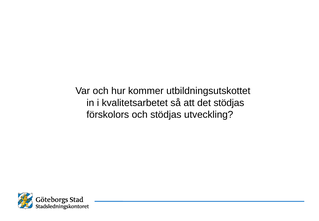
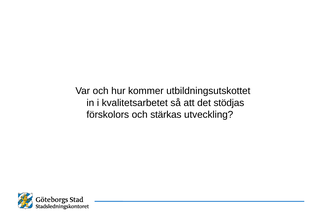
och stödjas: stödjas -> stärkas
